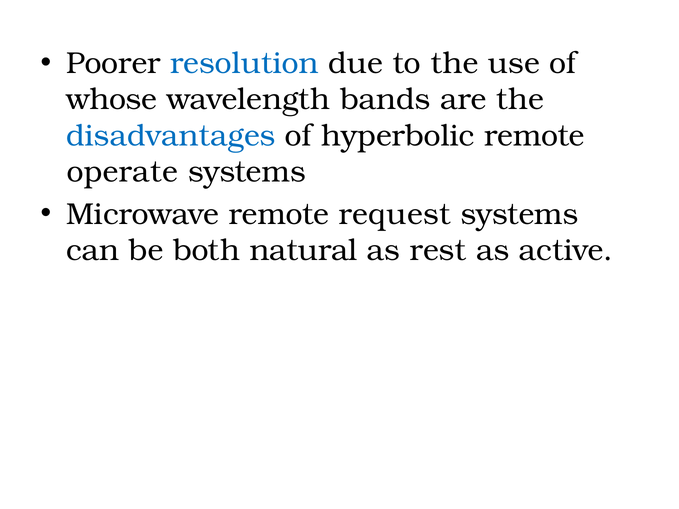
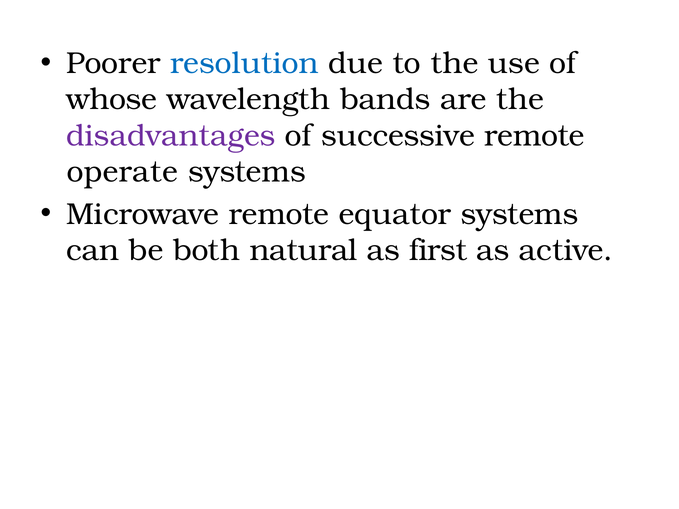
disadvantages colour: blue -> purple
hyperbolic: hyperbolic -> successive
request: request -> equator
rest: rest -> first
